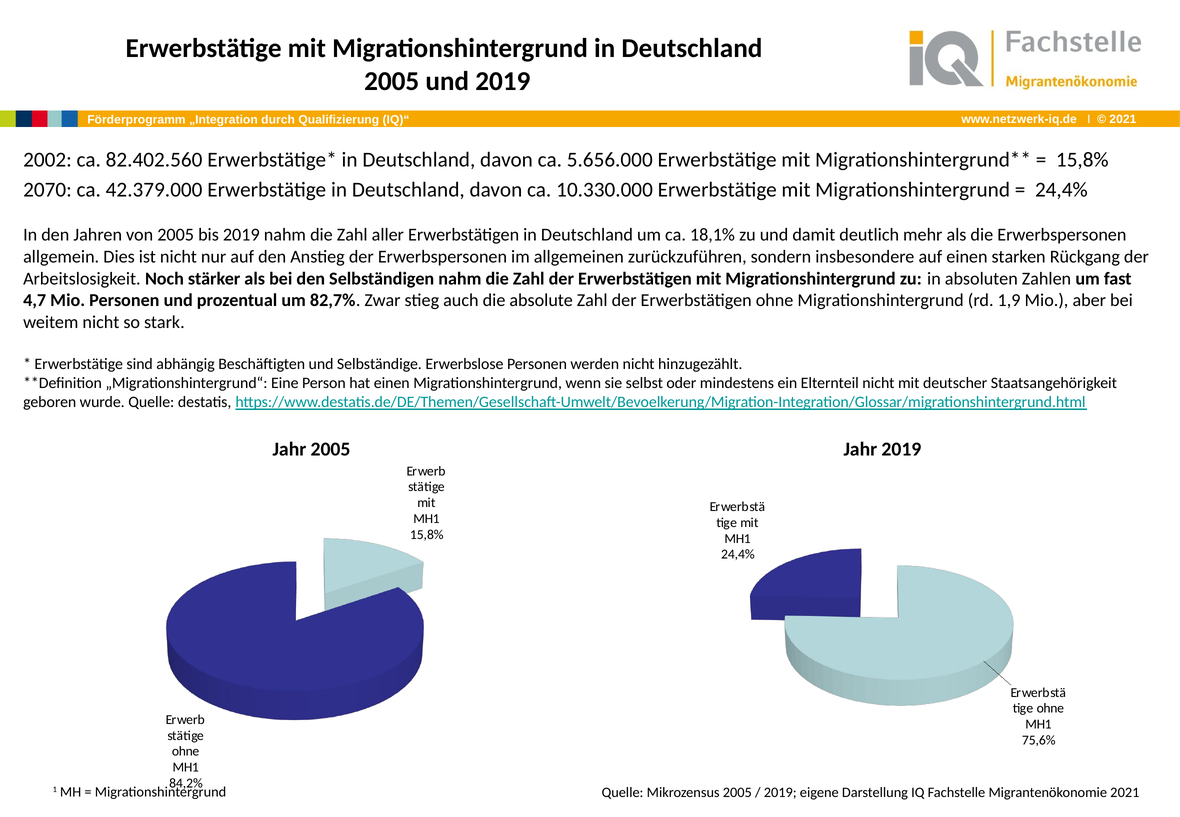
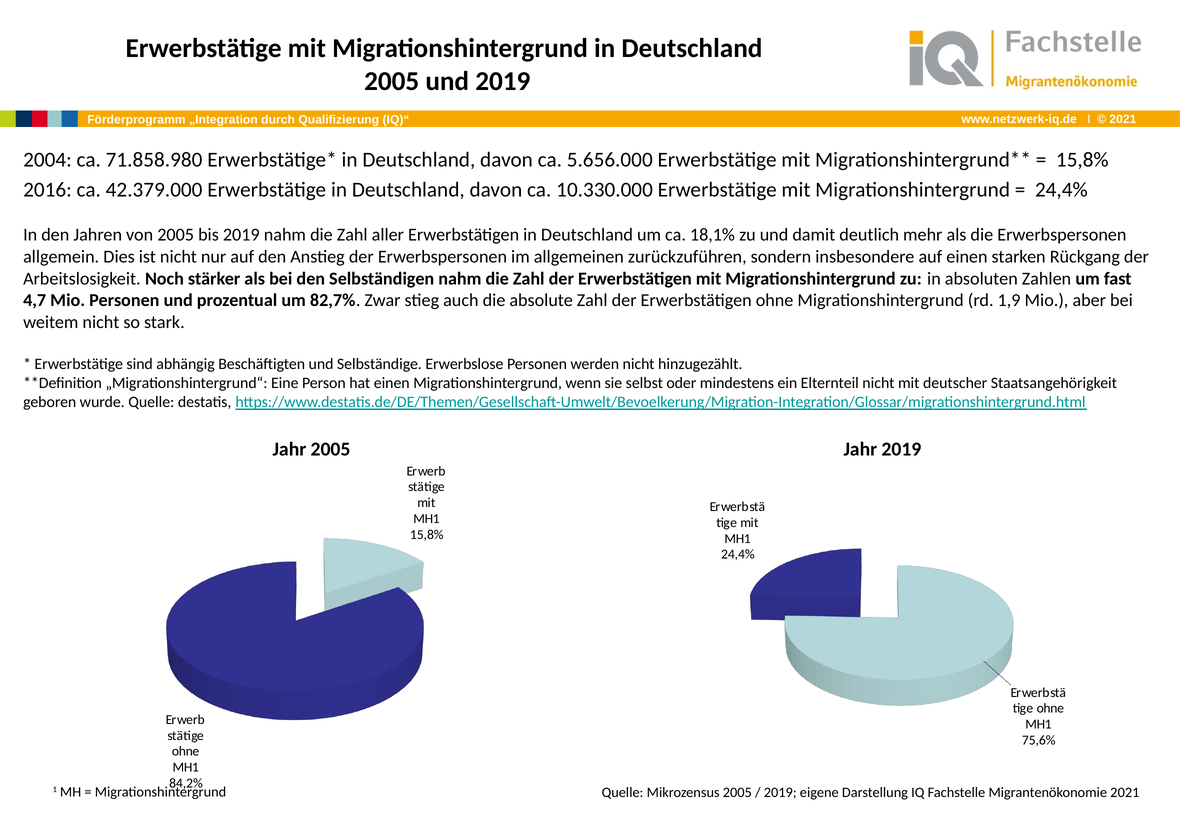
2002: 2002 -> 2004
82.402.560: 82.402.560 -> 71.858.980
2070: 2070 -> 2016
